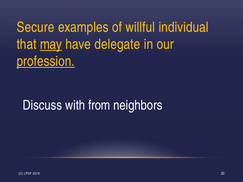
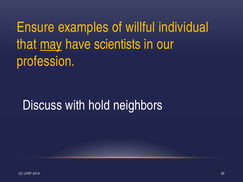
Secure: Secure -> Ensure
delegate: delegate -> scientists
profession underline: present -> none
from: from -> hold
